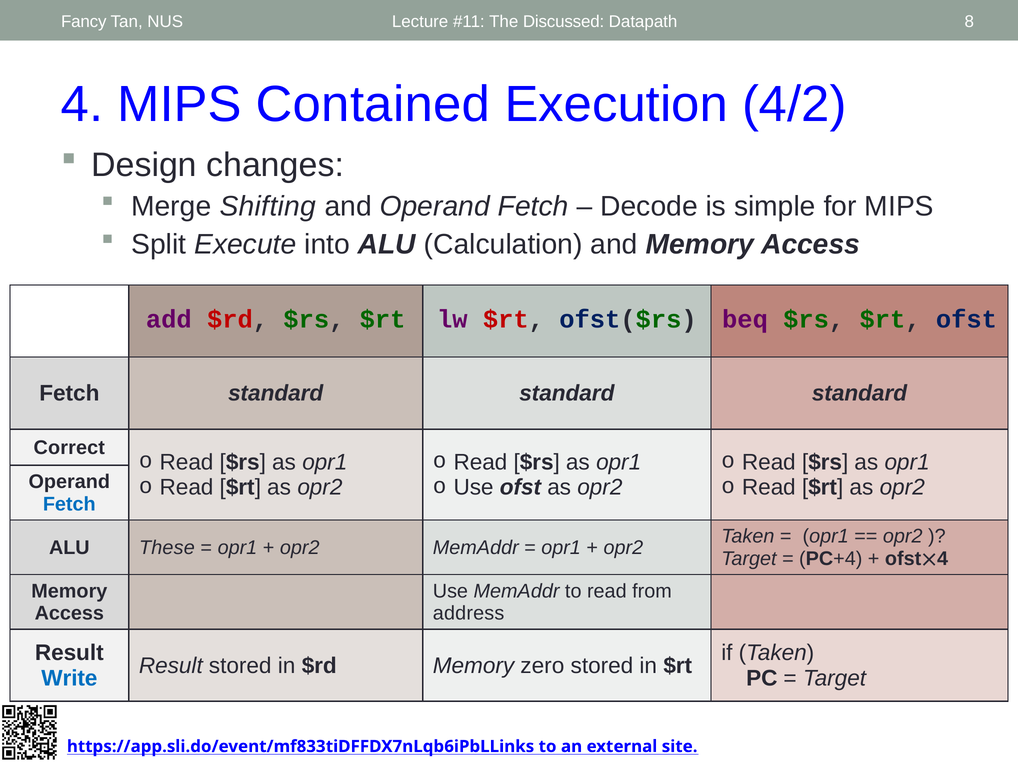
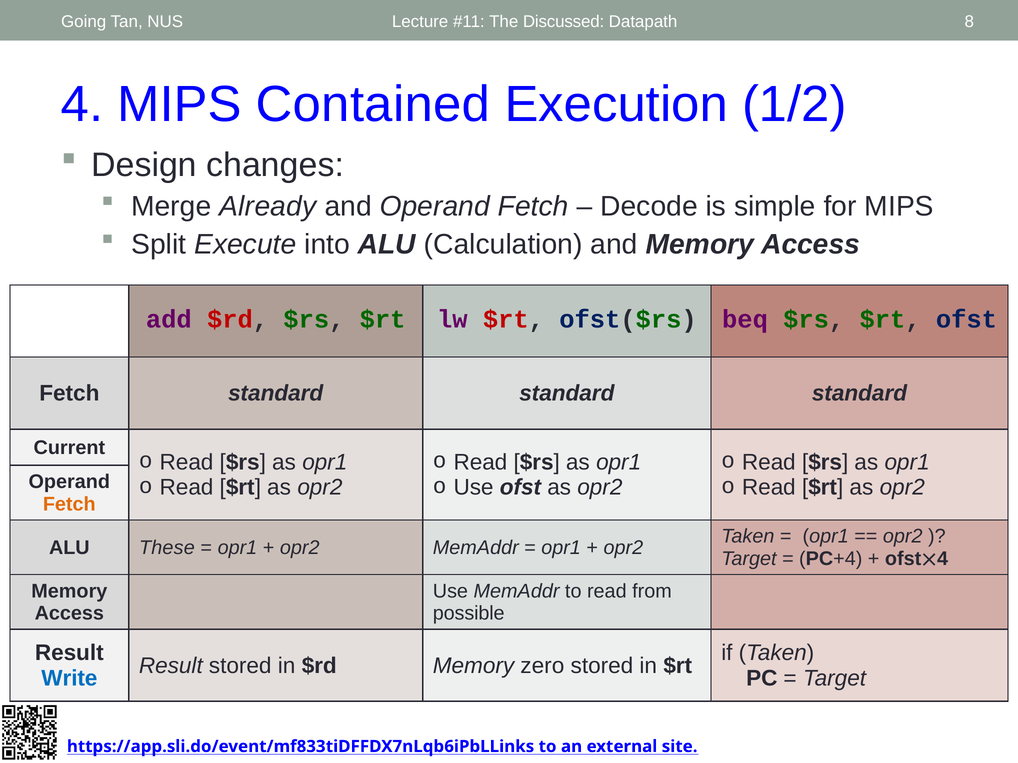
Fancy: Fancy -> Going
4/2: 4/2 -> 1/2
Shifting: Shifting -> Already
Correct: Correct -> Current
Fetch at (69, 504) colour: blue -> orange
address: address -> possible
